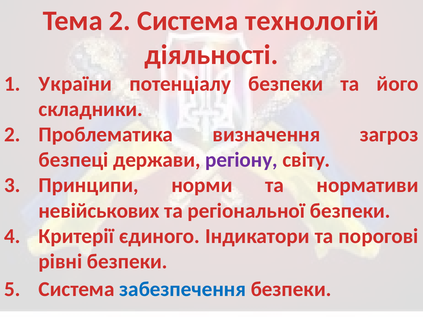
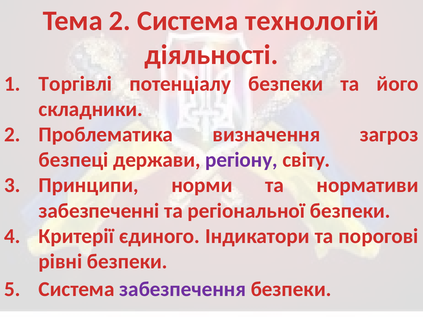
України: України -> Торгівлі
невійськових: невійськових -> забезпеченні
забезпечення colour: blue -> purple
